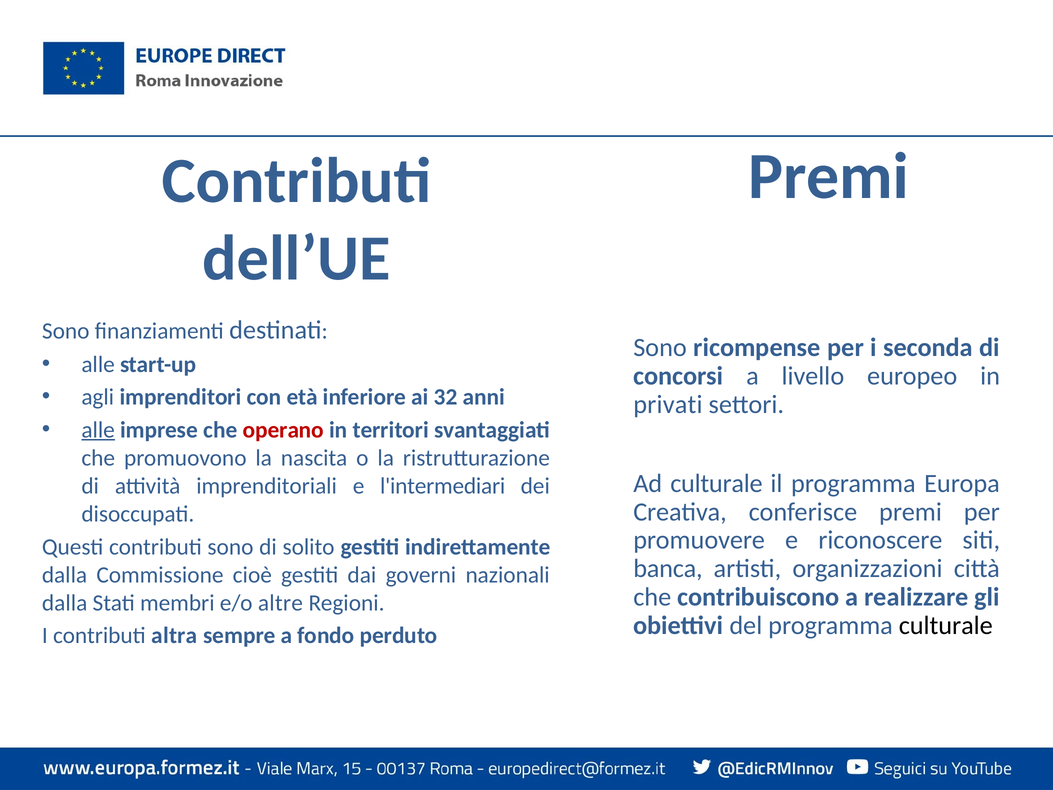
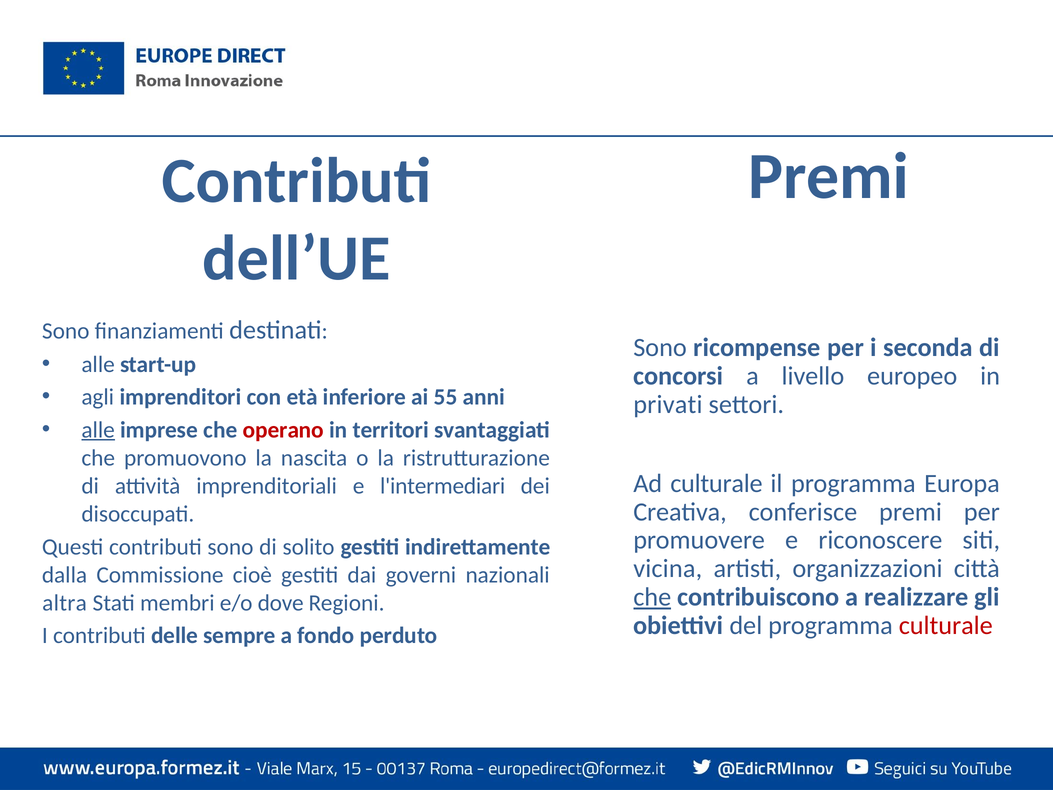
32: 32 -> 55
banca: banca -> vicina
che at (652, 597) underline: none -> present
dalla at (65, 603): dalla -> altra
altre: altre -> dove
culturale at (946, 625) colour: black -> red
altra: altra -> delle
